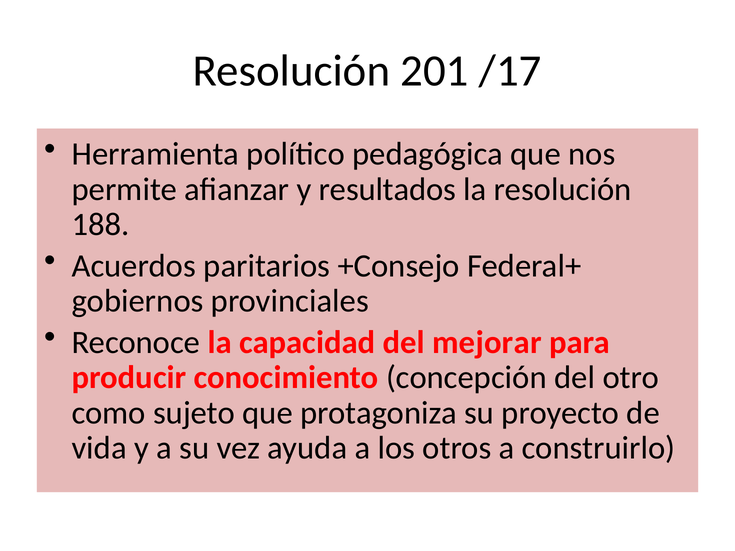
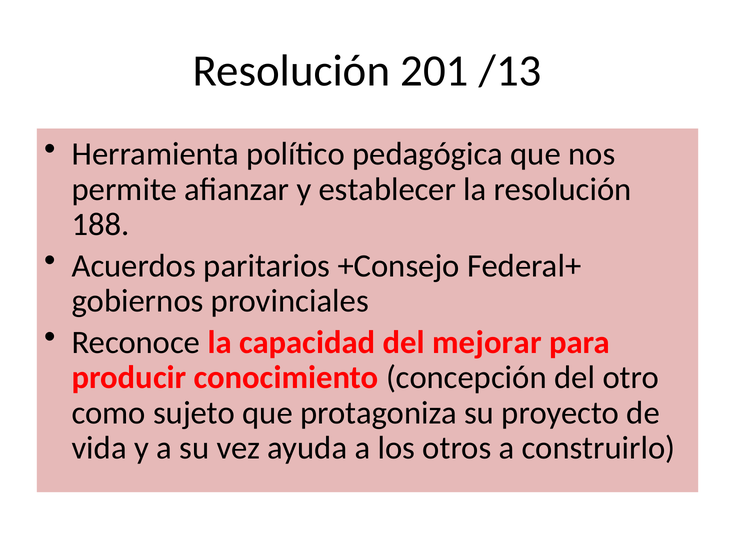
/17: /17 -> /13
resultados: resultados -> establecer
